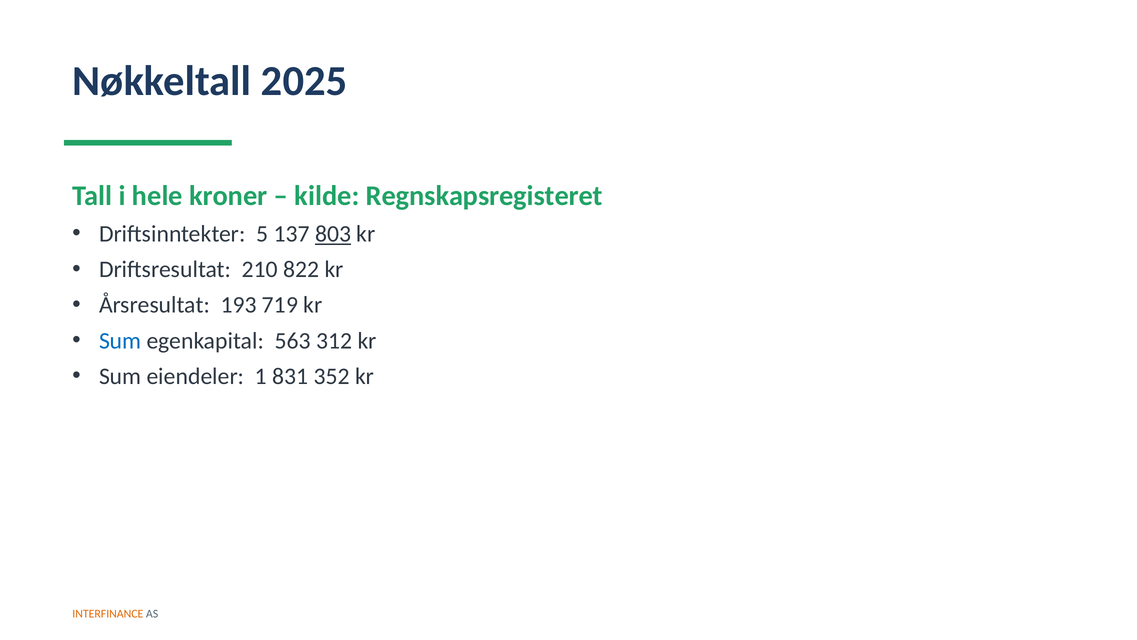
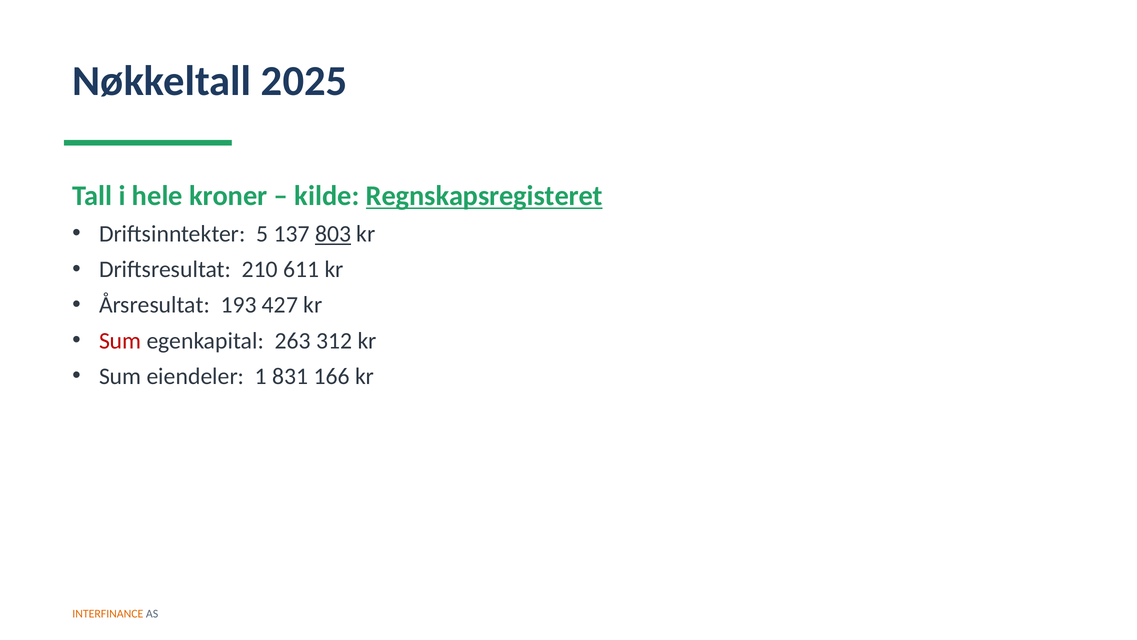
Regnskapsregisteret underline: none -> present
822: 822 -> 611
719: 719 -> 427
Sum at (120, 340) colour: blue -> red
563: 563 -> 263
352: 352 -> 166
